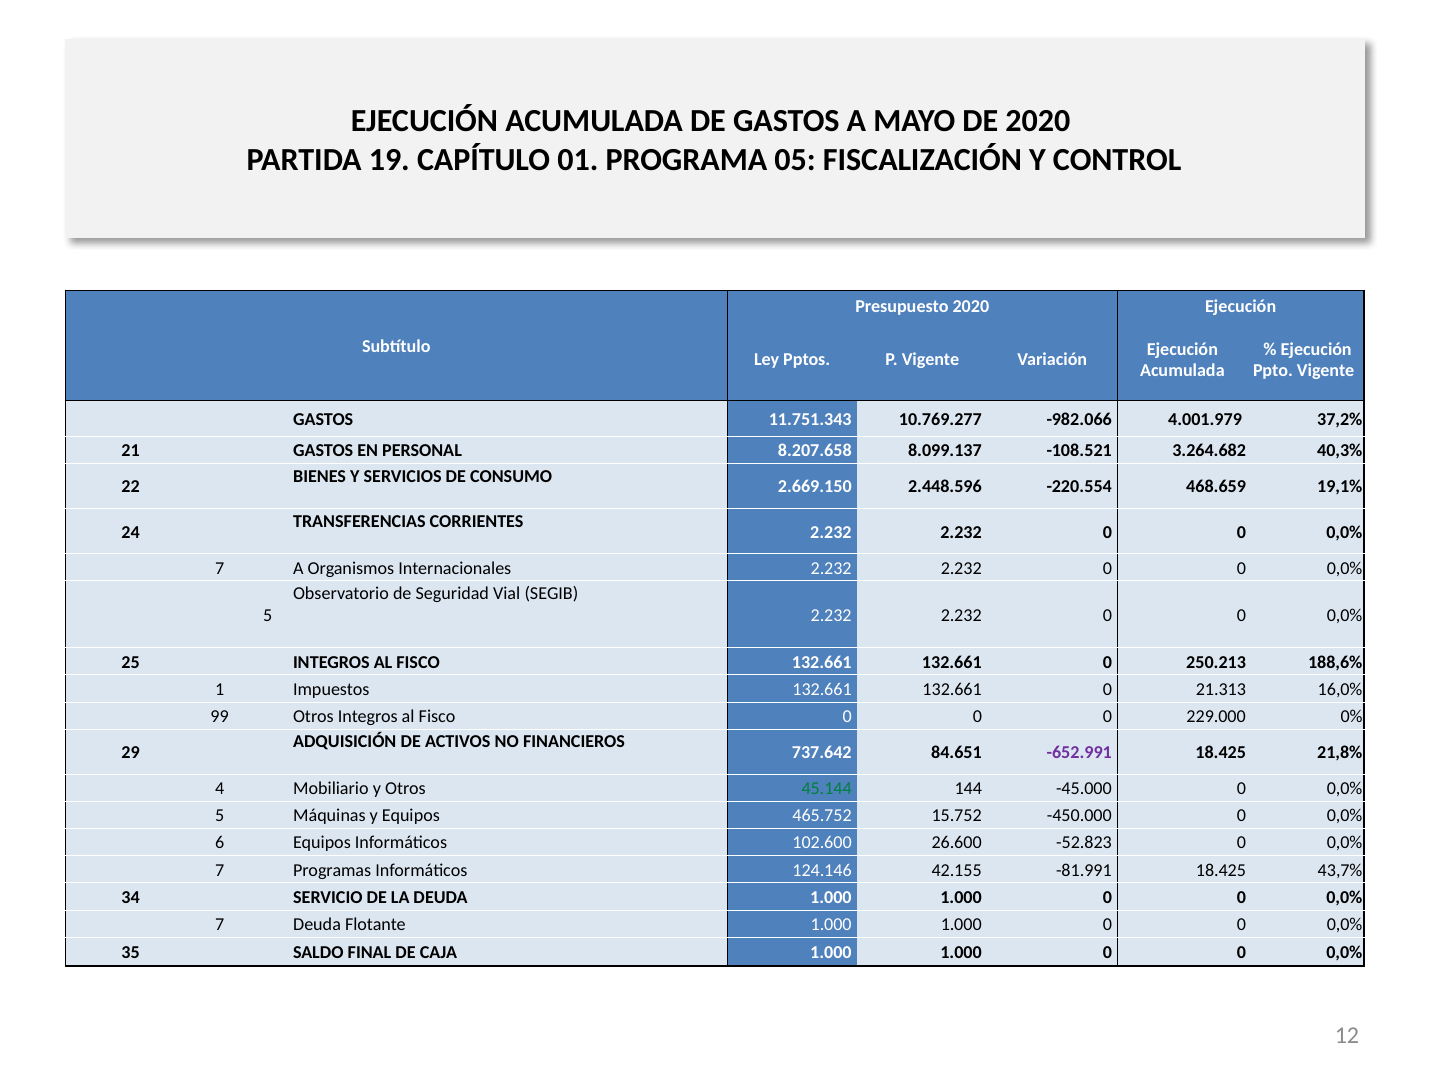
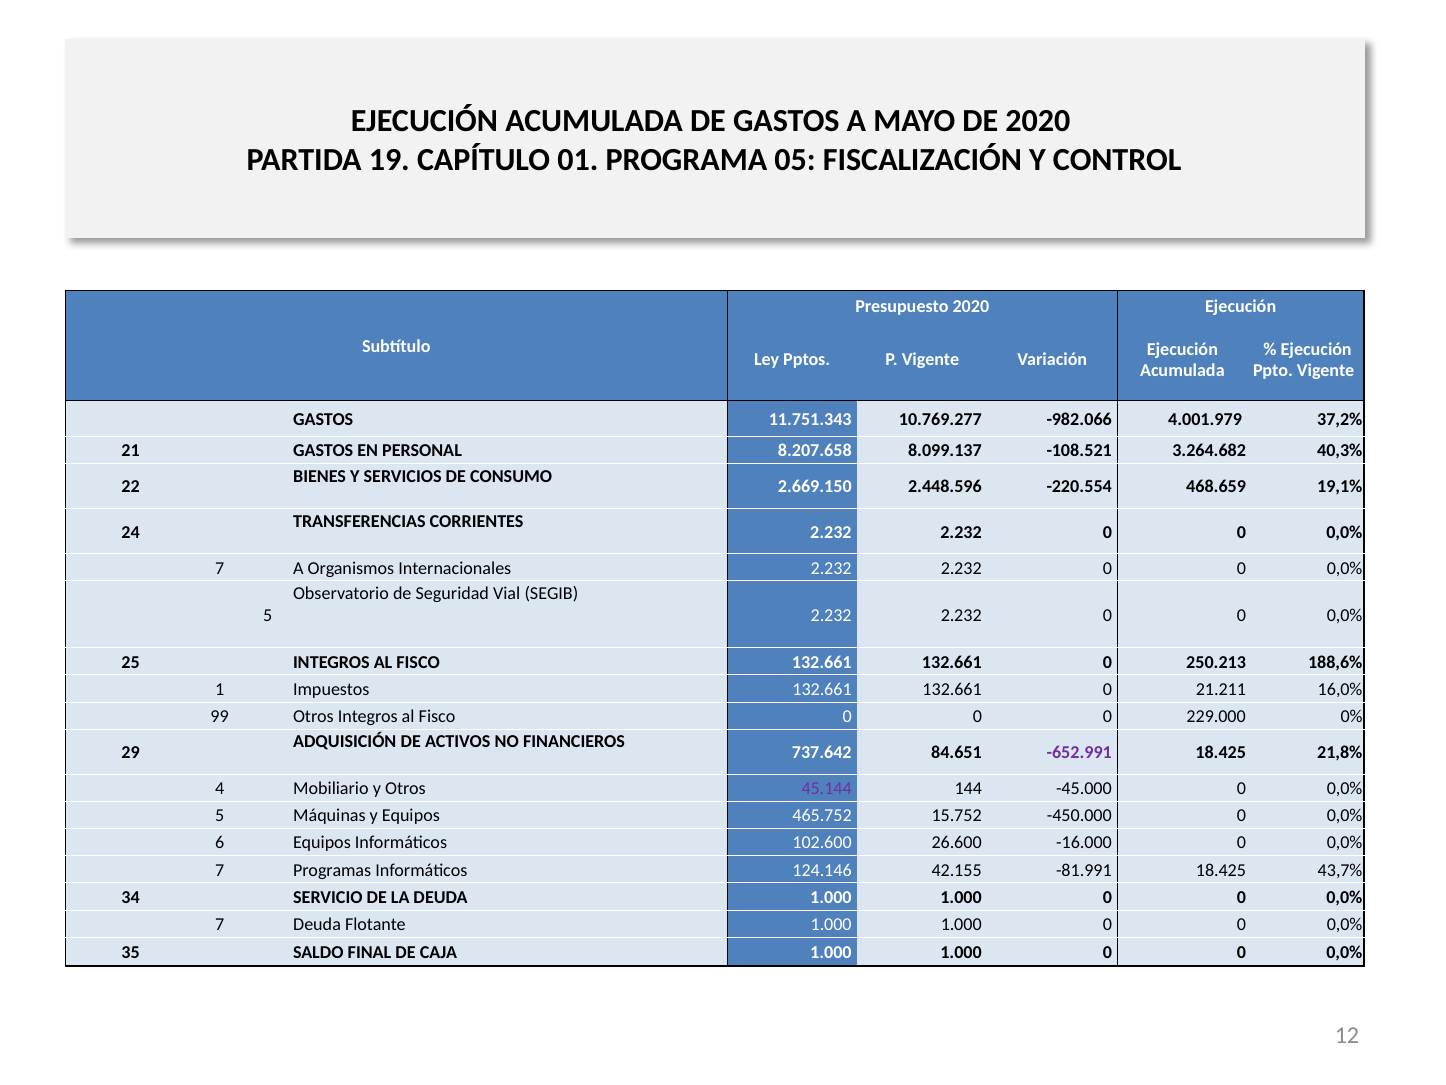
21.313: 21.313 -> 21.211
45.144 colour: green -> purple
-52.823: -52.823 -> -16.000
